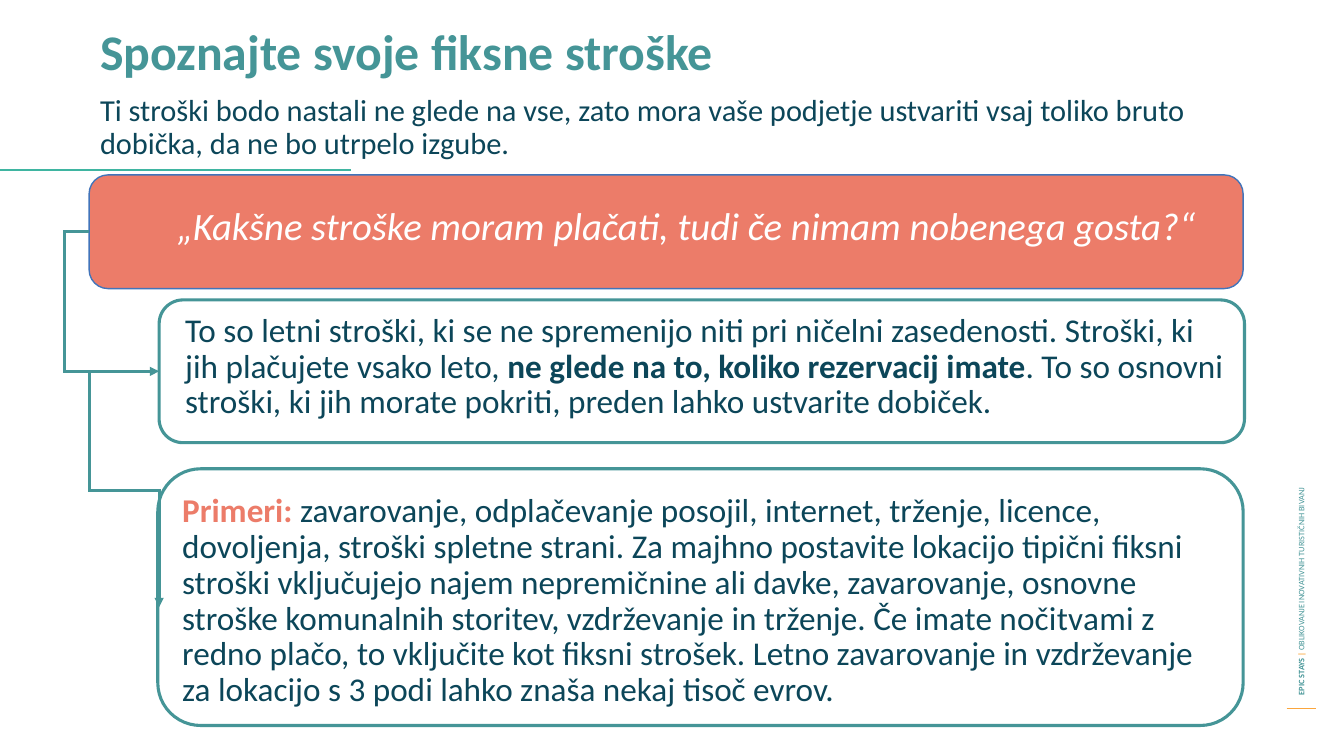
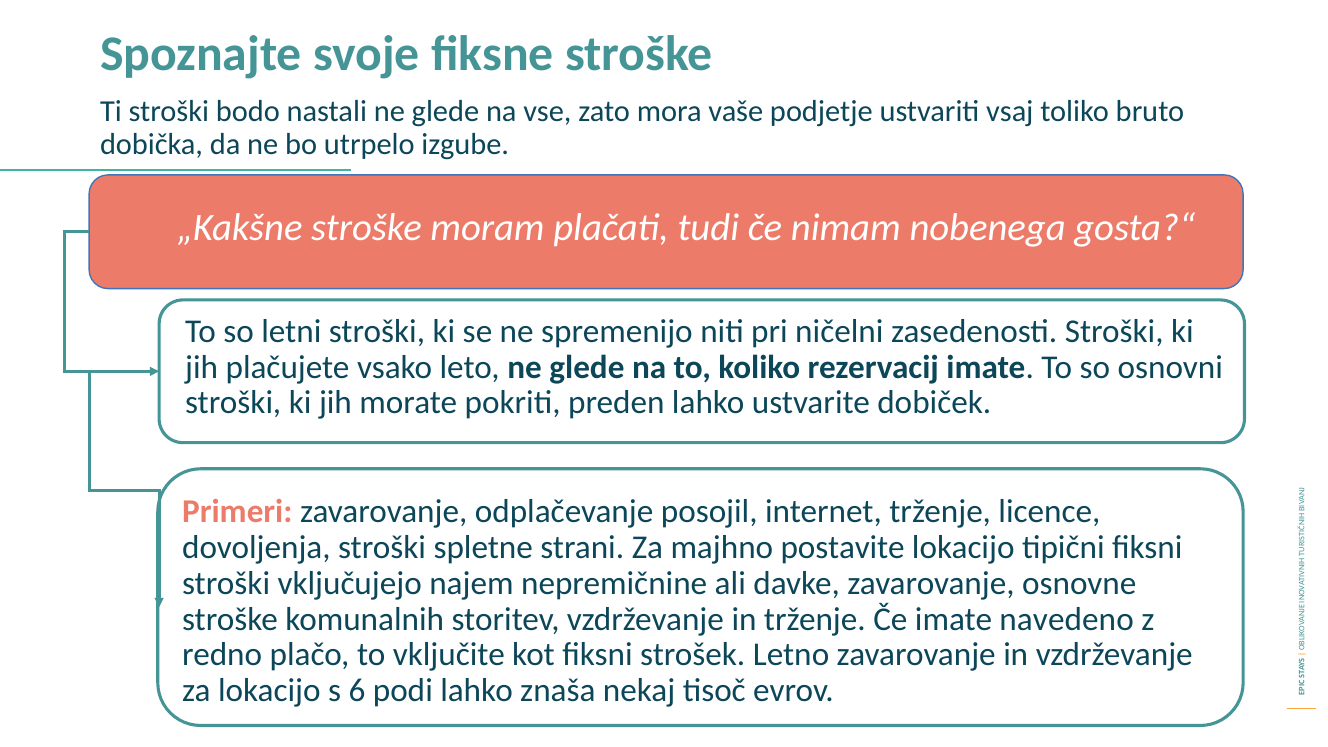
nočitvami: nočitvami -> navedeno
3: 3 -> 6
